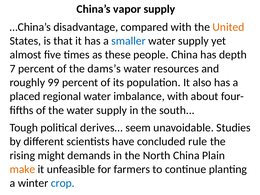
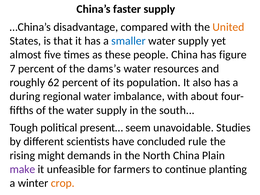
vapor: vapor -> faster
depth: depth -> figure
99: 99 -> 62
placed: placed -> during
derives…: derives… -> present…
make colour: orange -> purple
crop colour: blue -> orange
